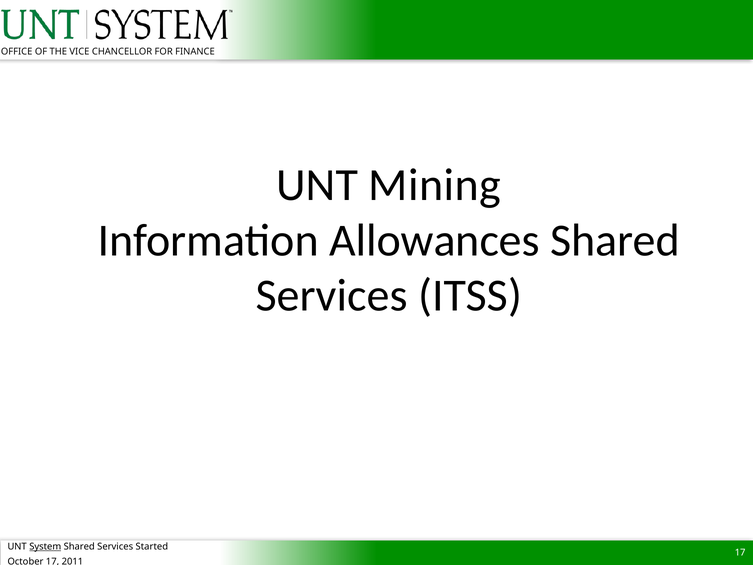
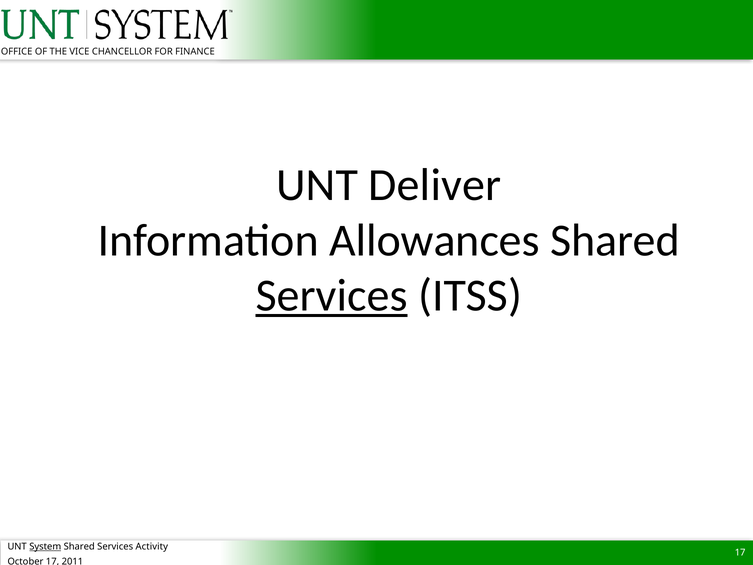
Mining: Mining -> Deliver
Services at (332, 296) underline: none -> present
Started: Started -> Activity
